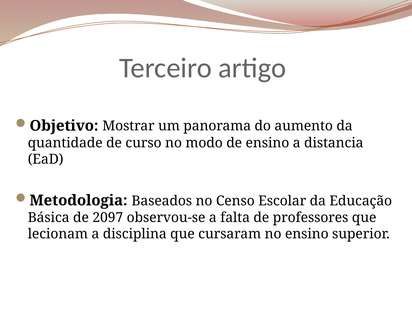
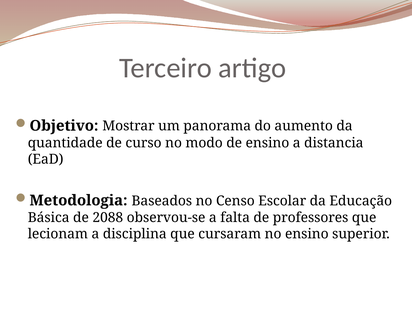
2097: 2097 -> 2088
